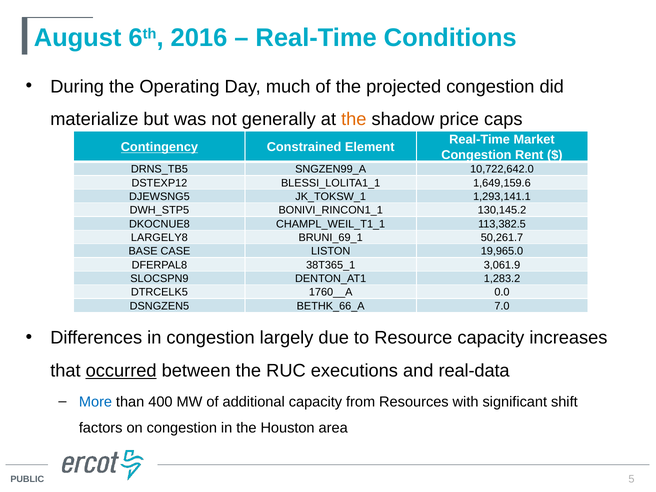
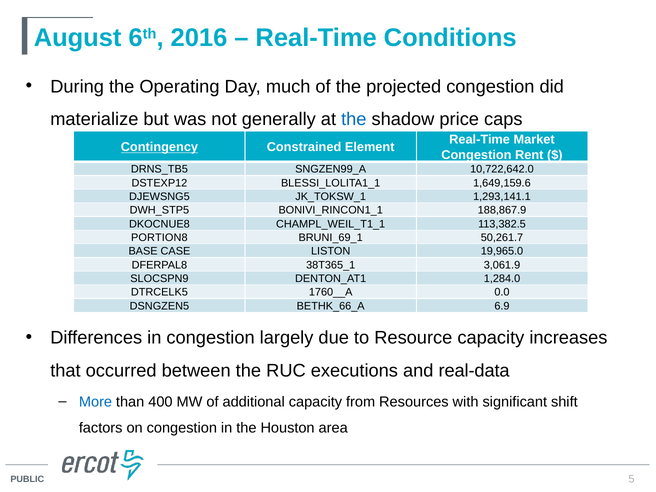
the at (354, 119) colour: orange -> blue
130,145.2: 130,145.2 -> 188,867.9
LARGELY8: LARGELY8 -> PORTION8
1,283.2: 1,283.2 -> 1,284.0
7.0: 7.0 -> 6.9
occurred underline: present -> none
